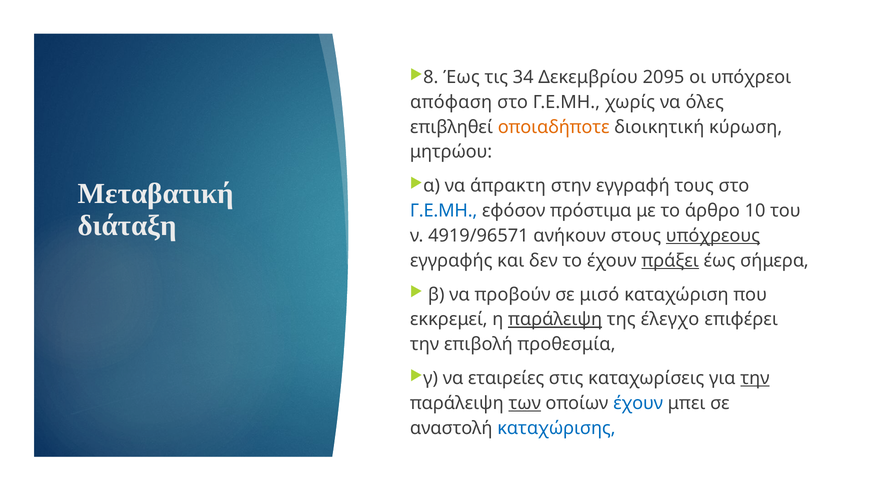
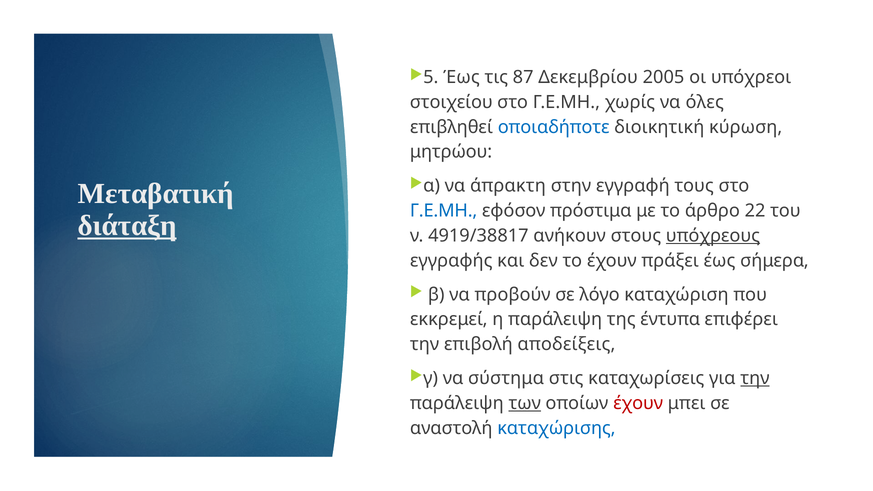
8: 8 -> 5
34: 34 -> 87
2095: 2095 -> 2005
απόφαση: απόφαση -> στοιχείου
οποιαδήποτε colour: orange -> blue
10: 10 -> 22
διάταξη underline: none -> present
4919/96571: 4919/96571 -> 4919/38817
πράξει underline: present -> none
μισό: μισό -> λόγο
παράλειψη at (555, 319) underline: present -> none
έλεγχο: έλεγχο -> έντυπα
προθεσμία: προθεσμία -> αποδείξεις
εταιρείες: εταιρείες -> σύστημα
έχουν at (638, 403) colour: blue -> red
